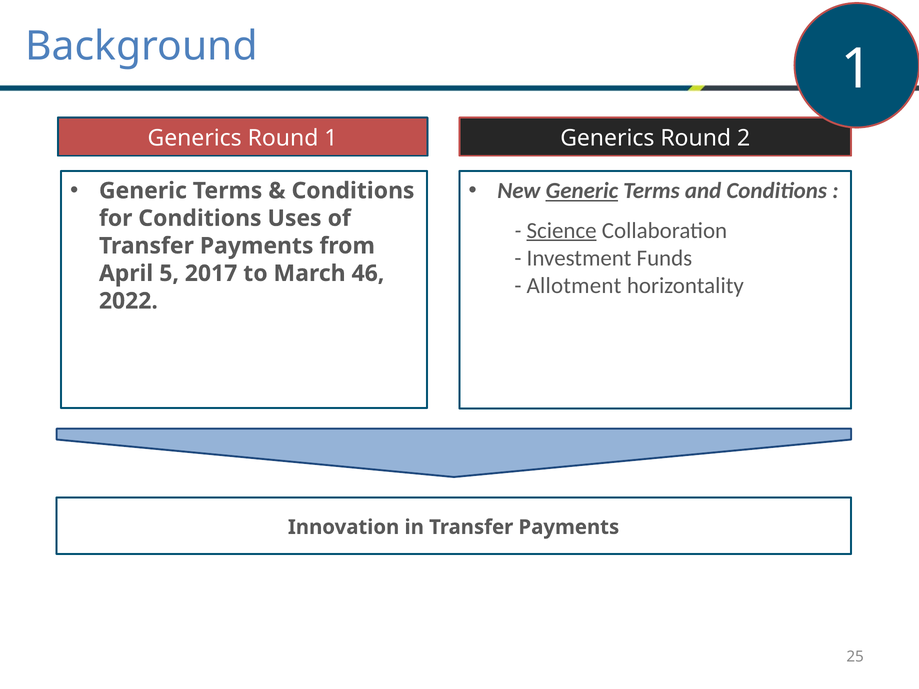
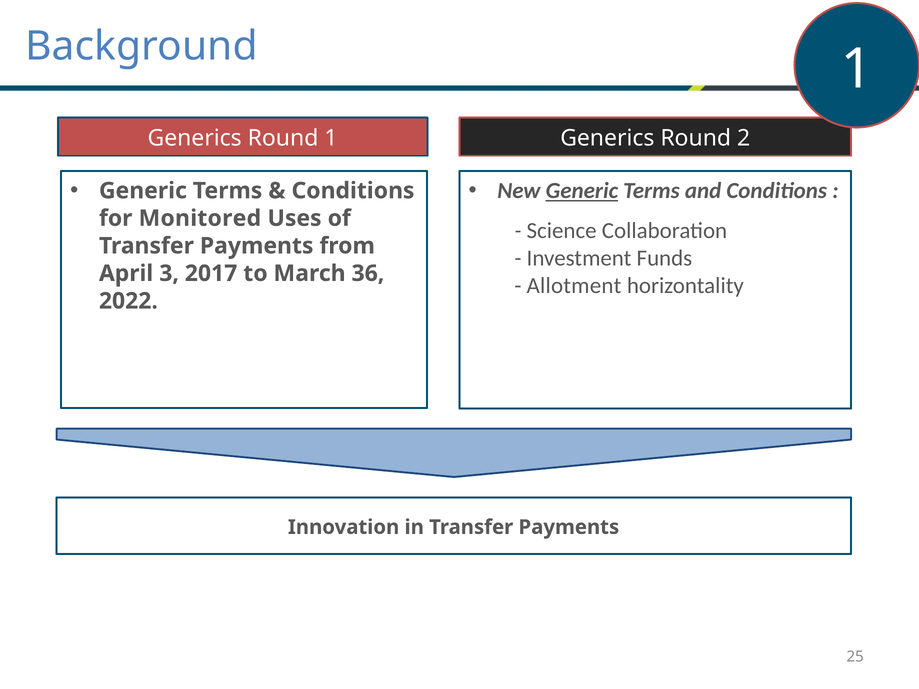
for Conditions: Conditions -> Monitored
Science underline: present -> none
5: 5 -> 3
46: 46 -> 36
